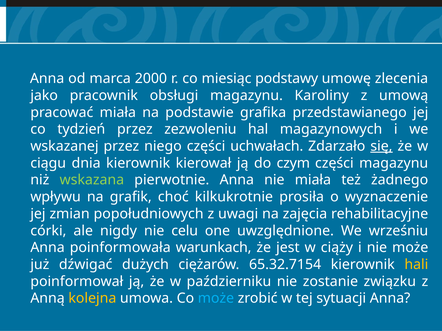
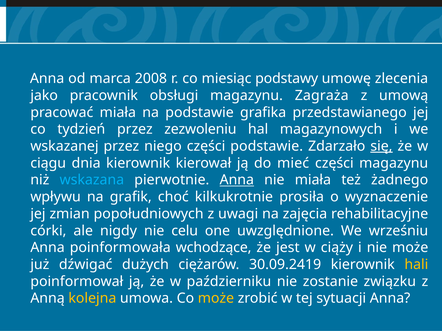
2000: 2000 -> 2008
Karoliny: Karoliny -> Zagraża
części uchwałach: uchwałach -> podstawie
czym: czym -> mieć
wskazana colour: light green -> light blue
Anna at (237, 180) underline: none -> present
warunkach: warunkach -> wchodzące
65.32.7154: 65.32.7154 -> 30.09.2419
może at (216, 299) colour: light blue -> yellow
